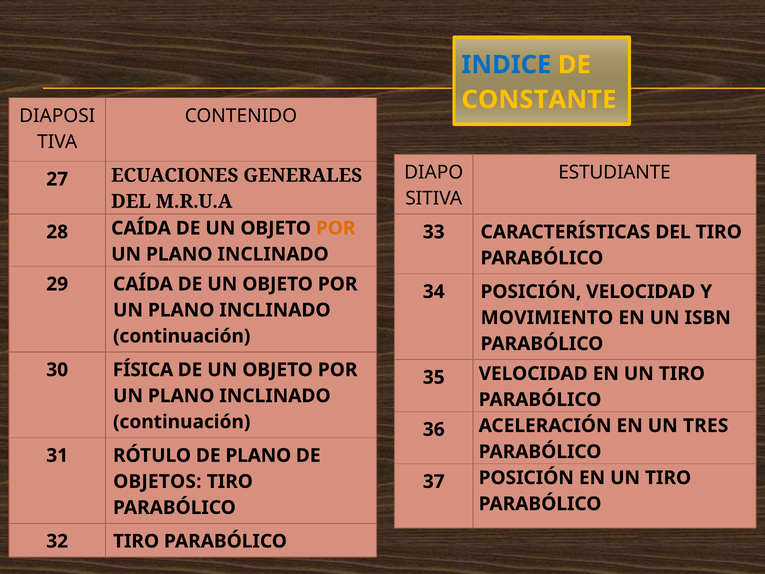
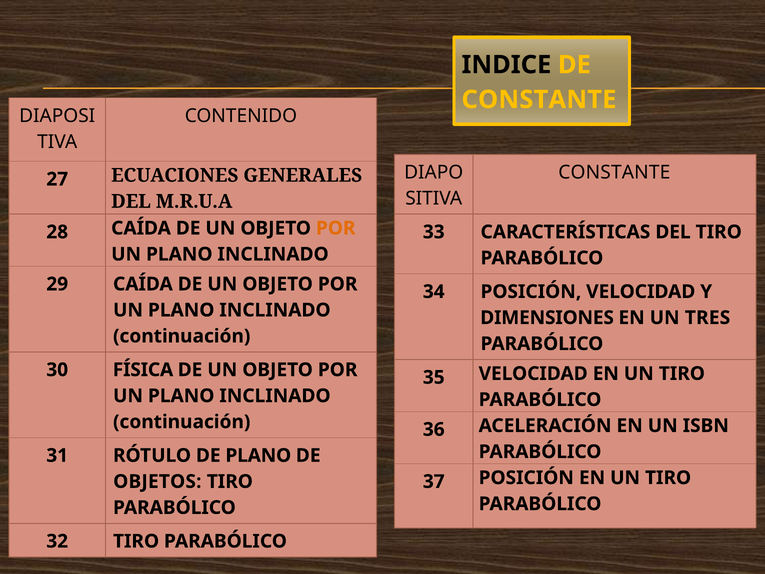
INDICE colour: blue -> black
ESTUDIANTE at (614, 172): ESTUDIANTE -> CONSTANTE
MOVIMIENTO: MOVIMIENTO -> DIMENSIONES
ISBN: ISBN -> TRES
TRES: TRES -> ISBN
